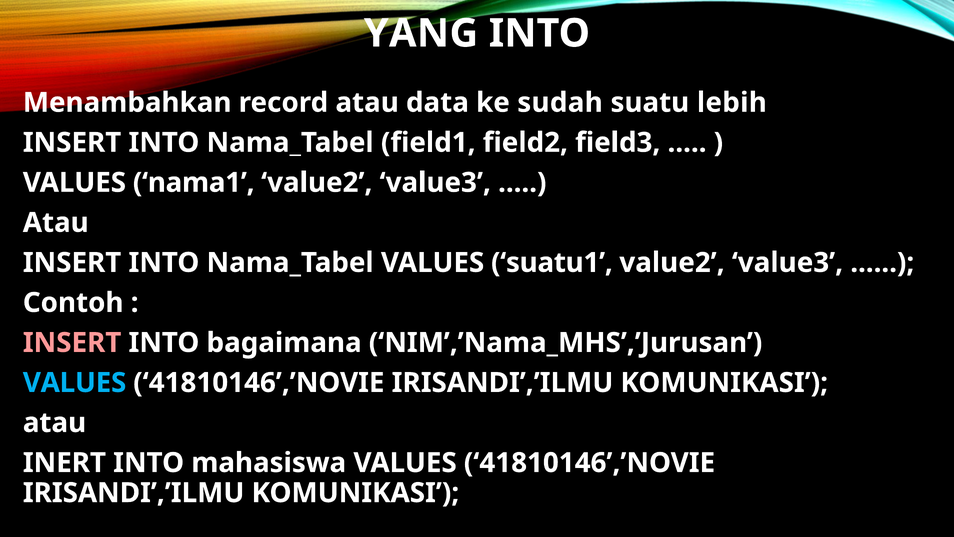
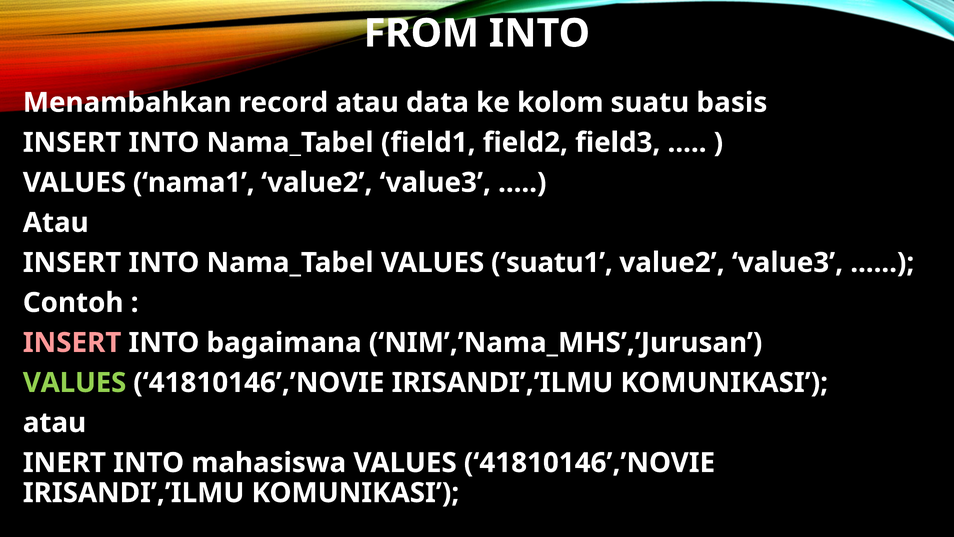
YANG: YANG -> FROM
sudah: sudah -> kolom
lebih: lebih -> basis
VALUES at (75, 383) colour: light blue -> light green
